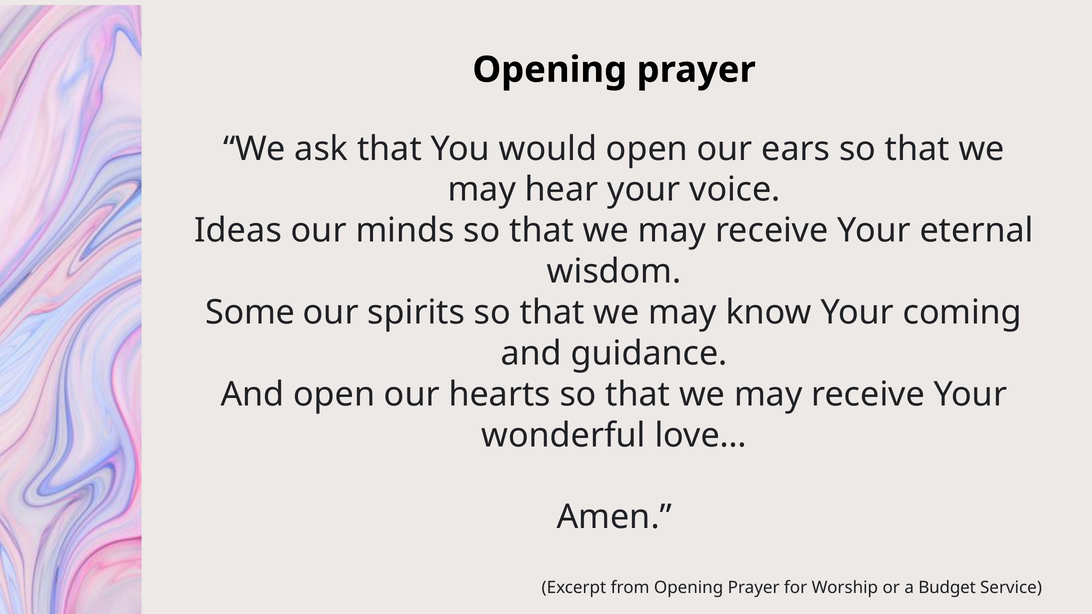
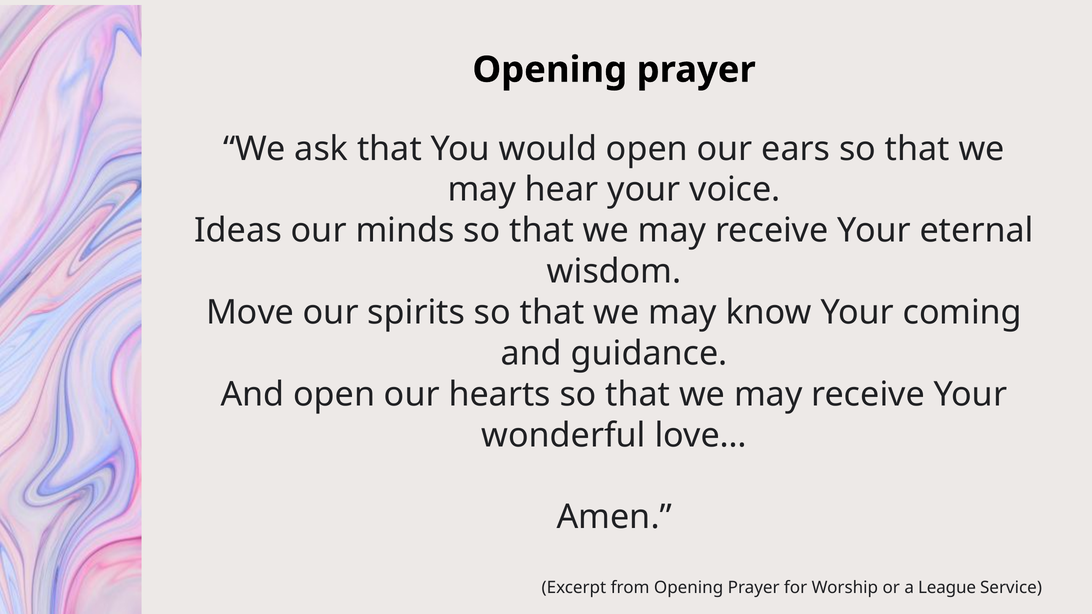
Some: Some -> Move
Budget: Budget -> League
